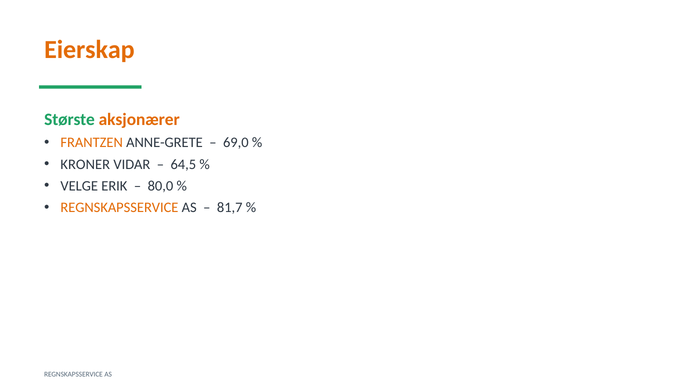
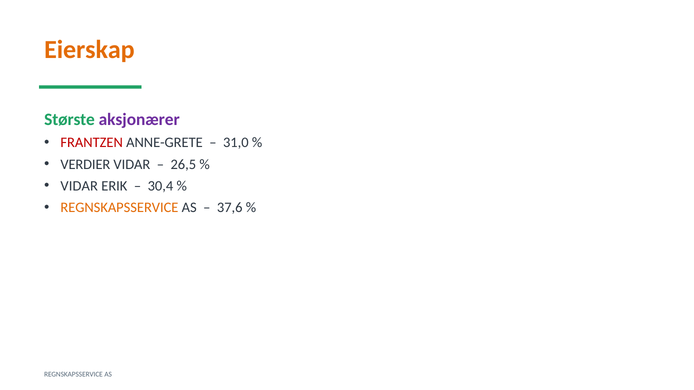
aksjonærer colour: orange -> purple
FRANTZEN colour: orange -> red
69,0: 69,0 -> 31,0
KRONER: KRONER -> VERDIER
64,5: 64,5 -> 26,5
VELGE at (79, 186): VELGE -> VIDAR
80,0: 80,0 -> 30,4
81,7: 81,7 -> 37,6
